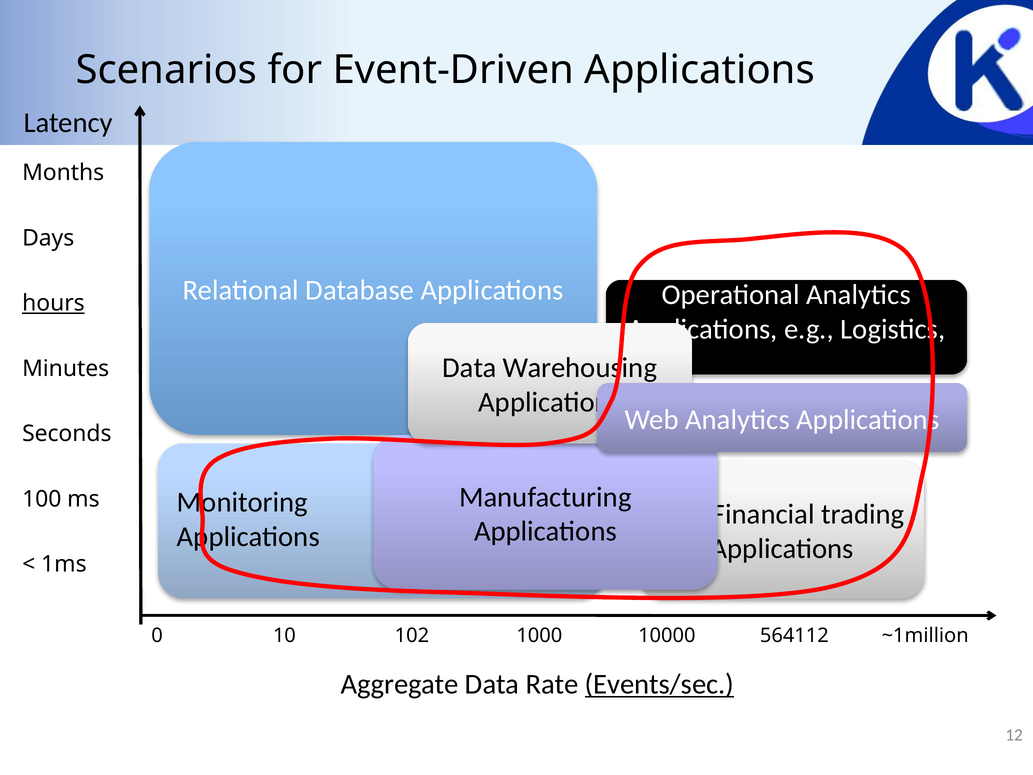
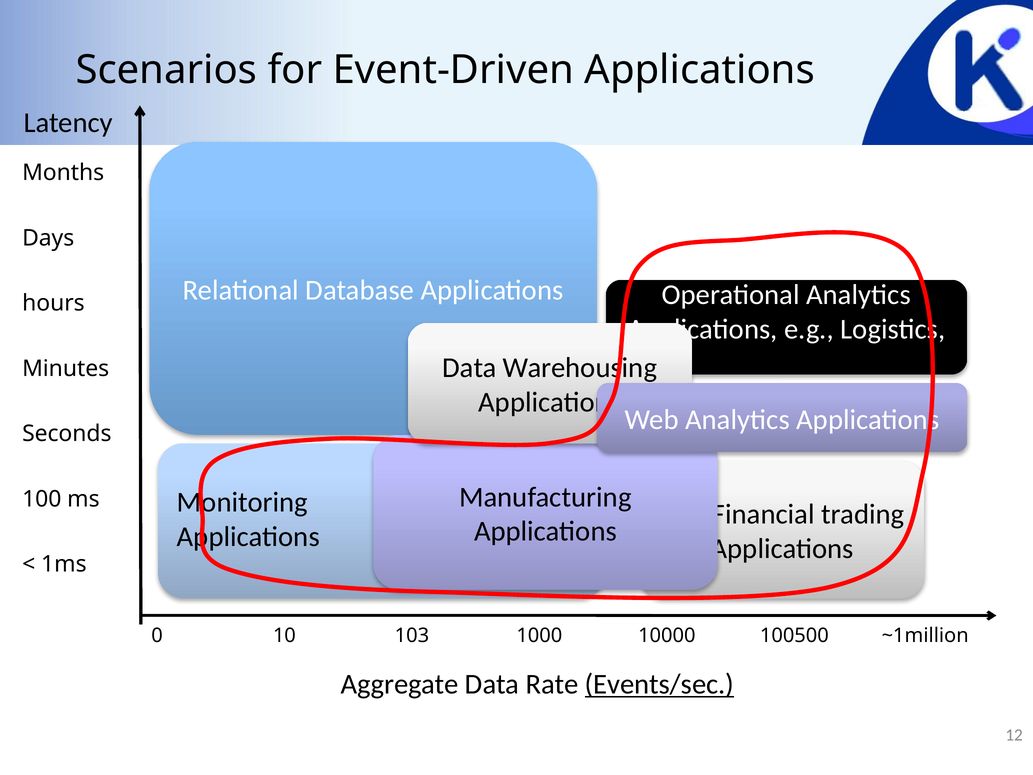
hours underline: present -> none
102: 102 -> 103
564112: 564112 -> 100500
